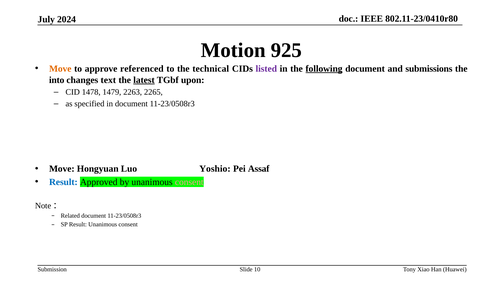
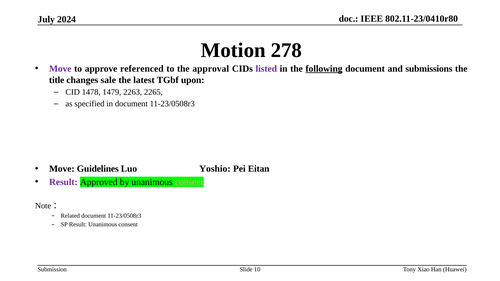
925: 925 -> 278
Move at (60, 69) colour: orange -> purple
technical: technical -> approval
into: into -> title
text: text -> sale
latest underline: present -> none
Hongyuan: Hongyuan -> Guidelines
Assaf: Assaf -> Eitan
Result at (63, 182) colour: blue -> purple
